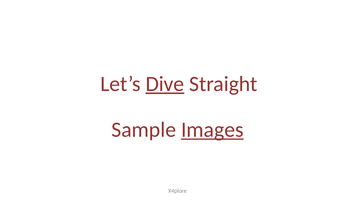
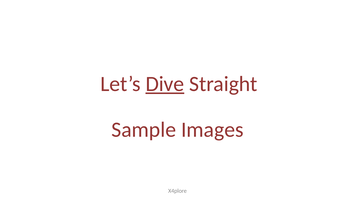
Images underline: present -> none
